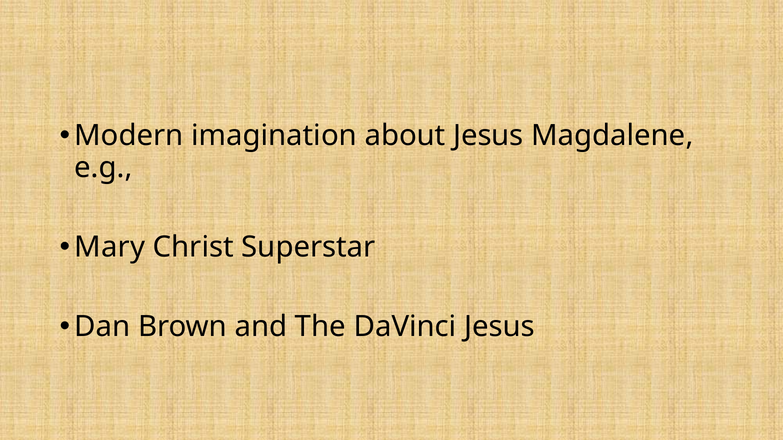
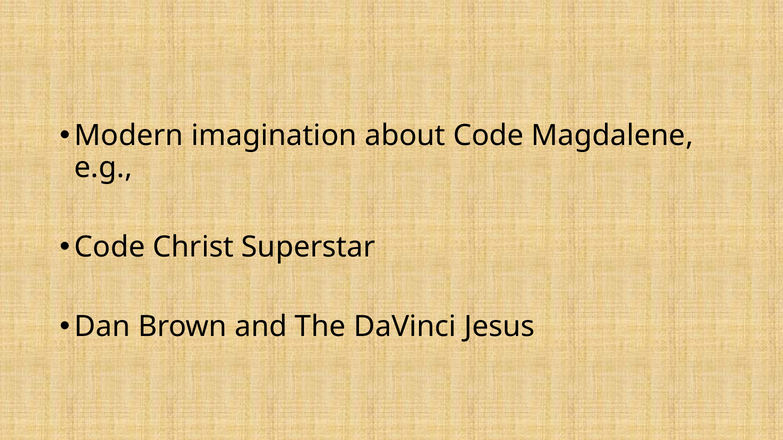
about Jesus: Jesus -> Code
Mary at (110, 247): Mary -> Code
